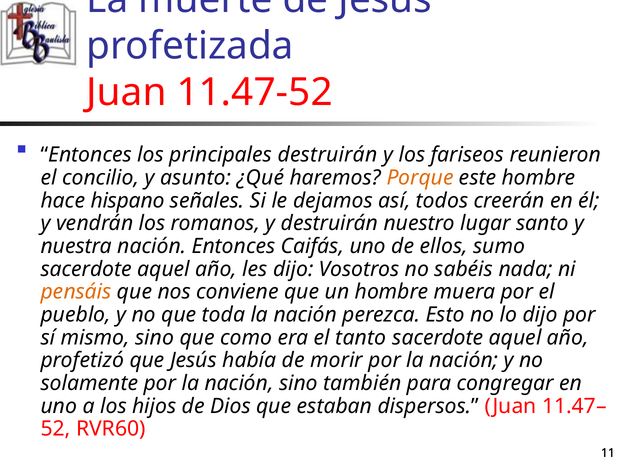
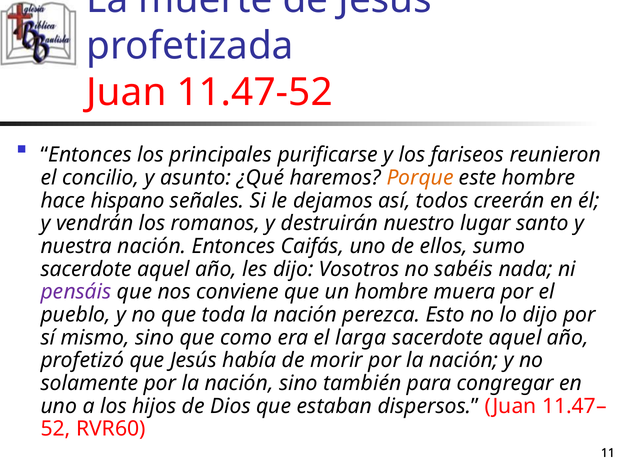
principales destruirán: destruirán -> purificarse
pensáis colour: orange -> purple
tanto: tanto -> larga
